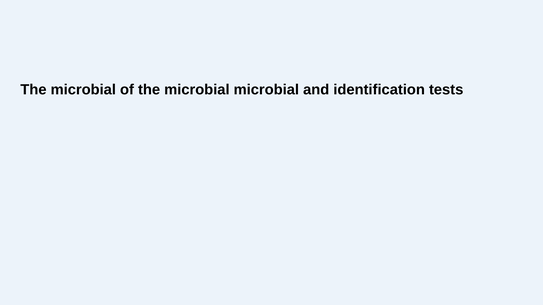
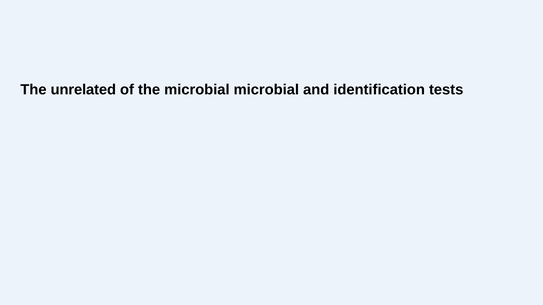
microbial at (83, 90): microbial -> unrelated
